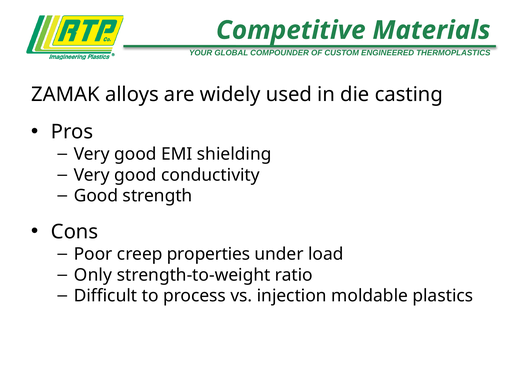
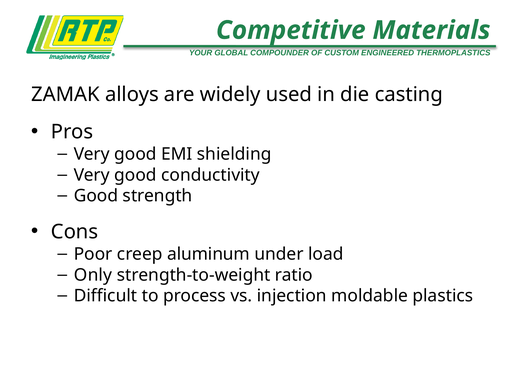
properties: properties -> aluminum
